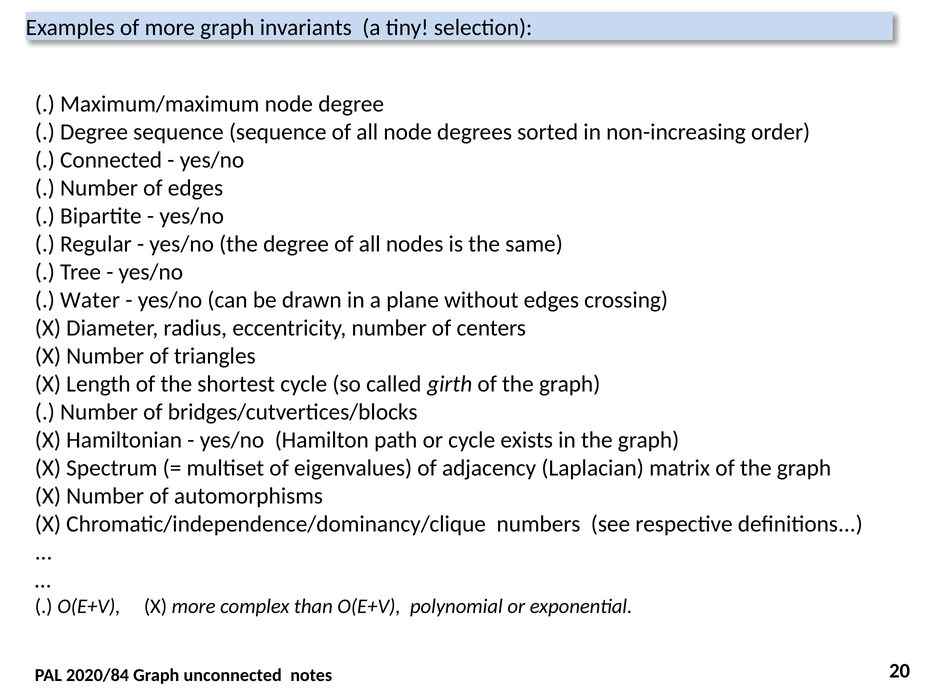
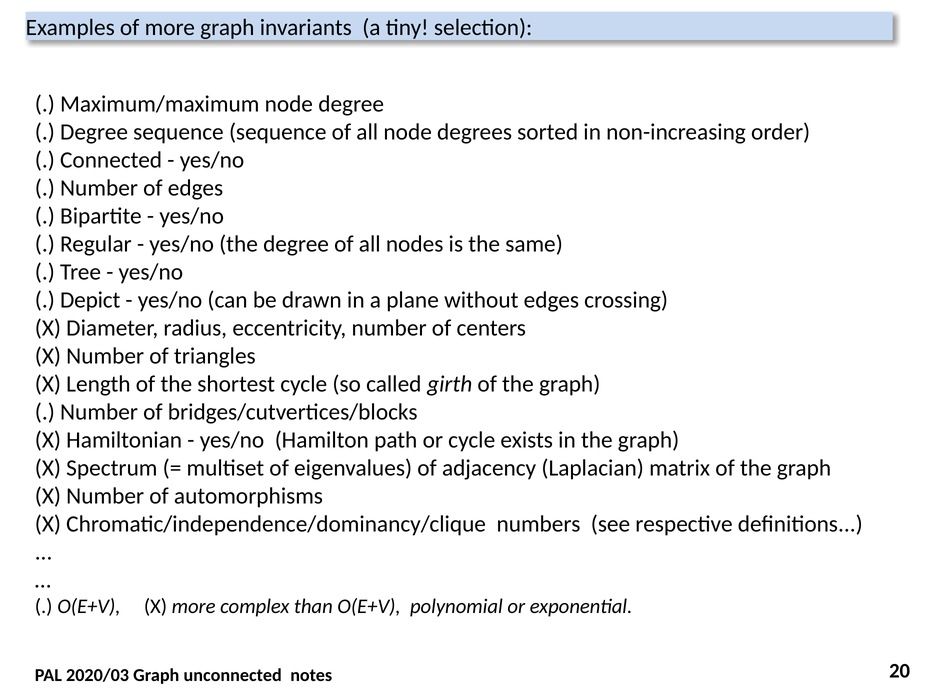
Water: Water -> Depict
2020/84: 2020/84 -> 2020/03
